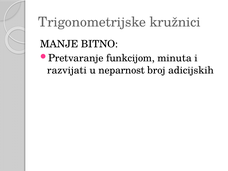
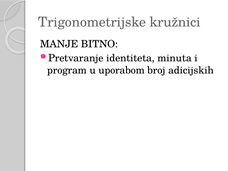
funkcijom: funkcijom -> identiteta
razvijati: razvijati -> program
neparnost: neparnost -> uporabom
